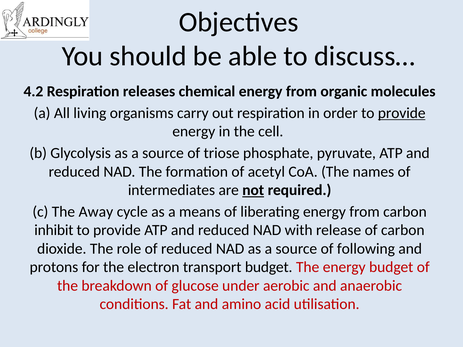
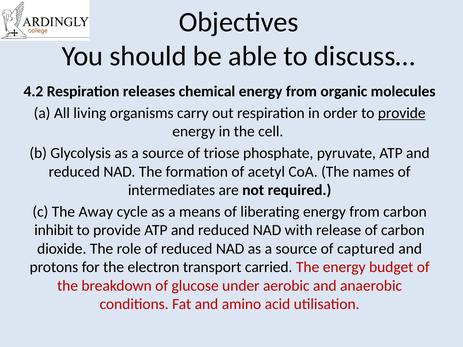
not underline: present -> none
following: following -> captured
transport budget: budget -> carried
